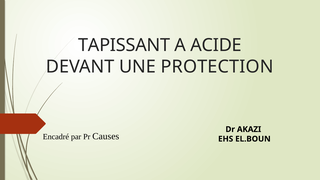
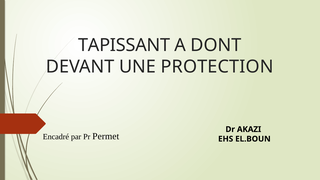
ACIDE: ACIDE -> DONT
Causes: Causes -> Permet
